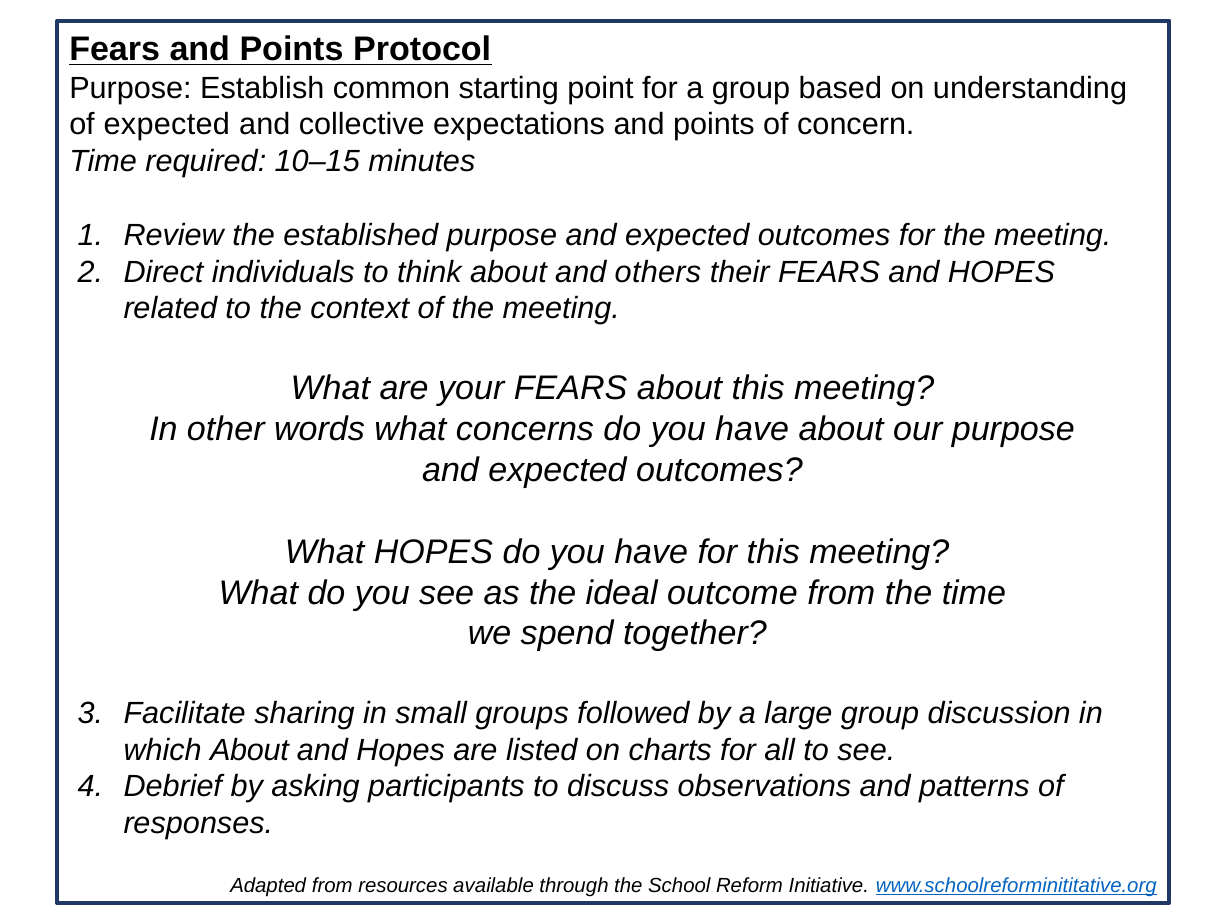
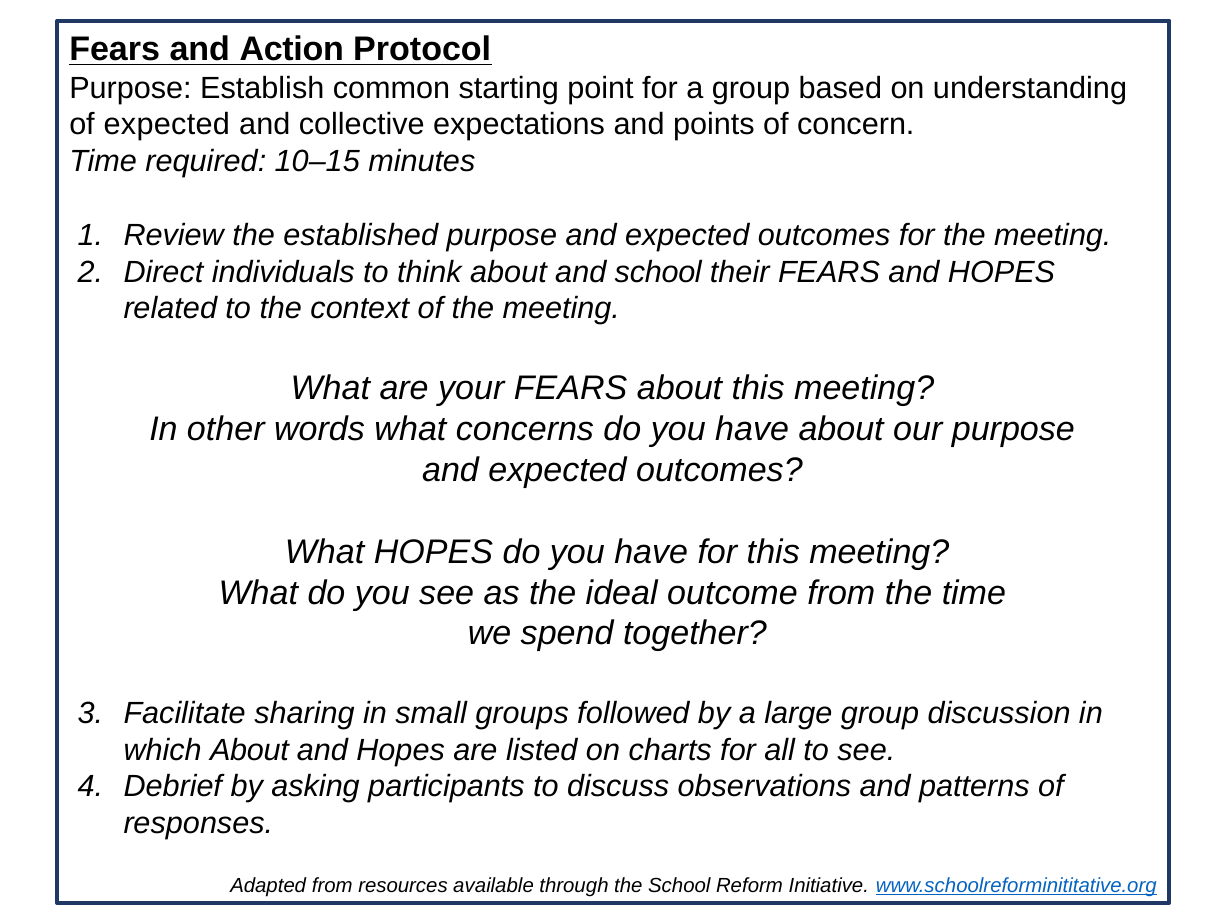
Fears and Points: Points -> Action
and others: others -> school
